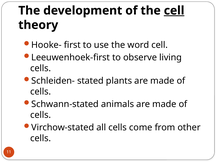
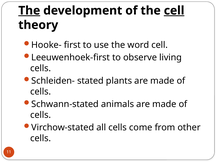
The at (29, 11) underline: none -> present
